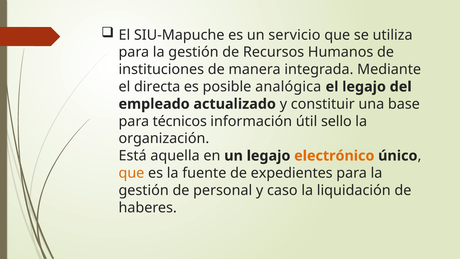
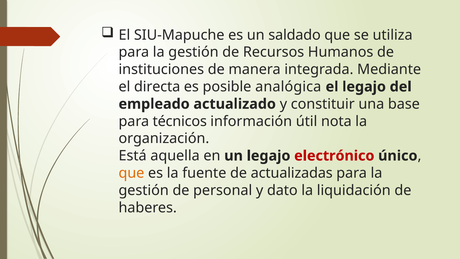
servicio: servicio -> saldado
sello: sello -> nota
electrónico colour: orange -> red
expedientes: expedientes -> actualizadas
caso: caso -> dato
